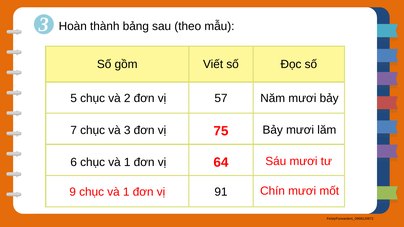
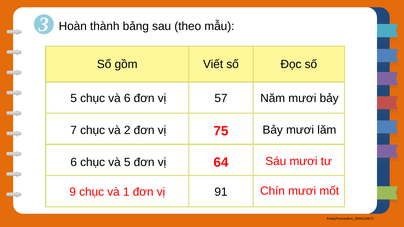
và 2: 2 -> 6
và 3: 3 -> 2
6 chục và 1: 1 -> 5
